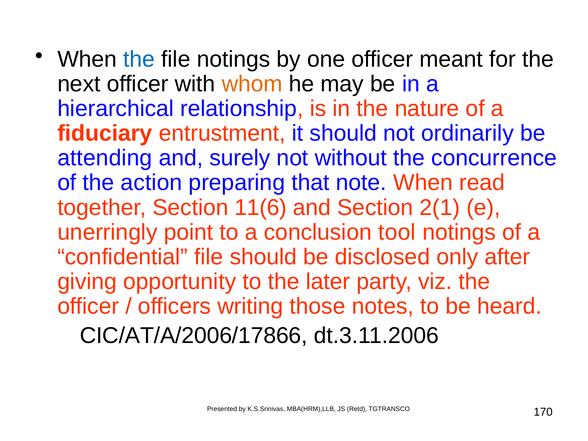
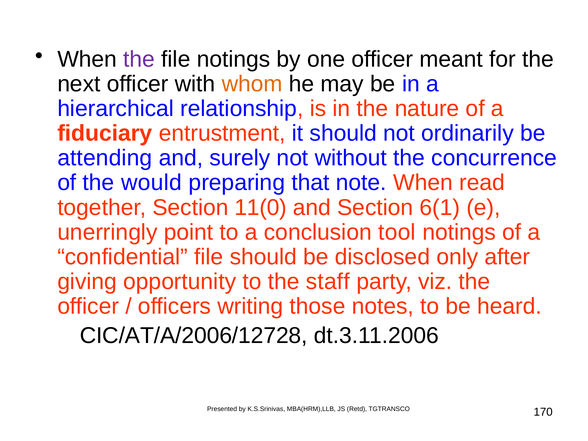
the at (139, 59) colour: blue -> purple
action: action -> would
11(6: 11(6 -> 11(0
2(1: 2(1 -> 6(1
later: later -> staff
CIC/AT/A/2006/17866: CIC/AT/A/2006/17866 -> CIC/AT/A/2006/12728
